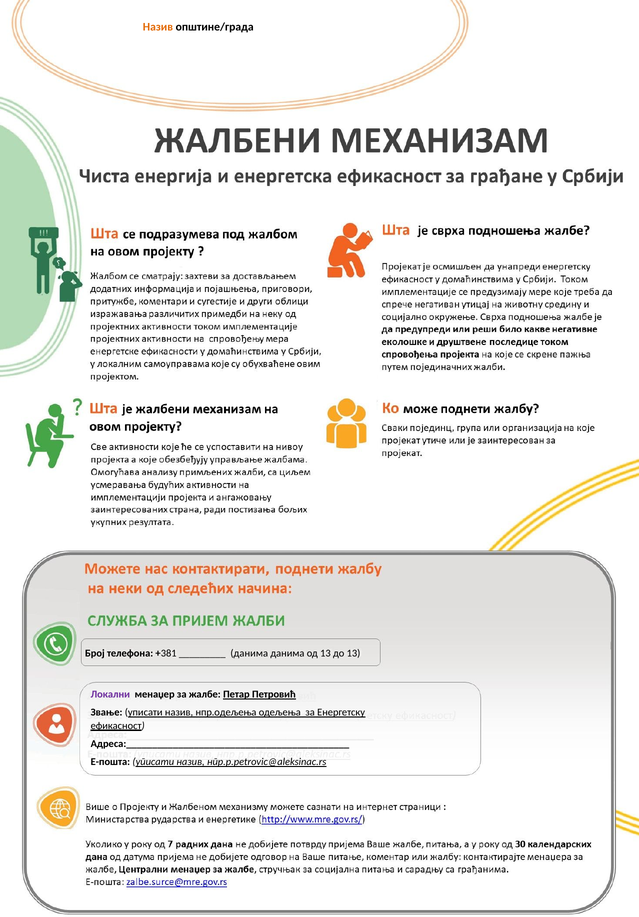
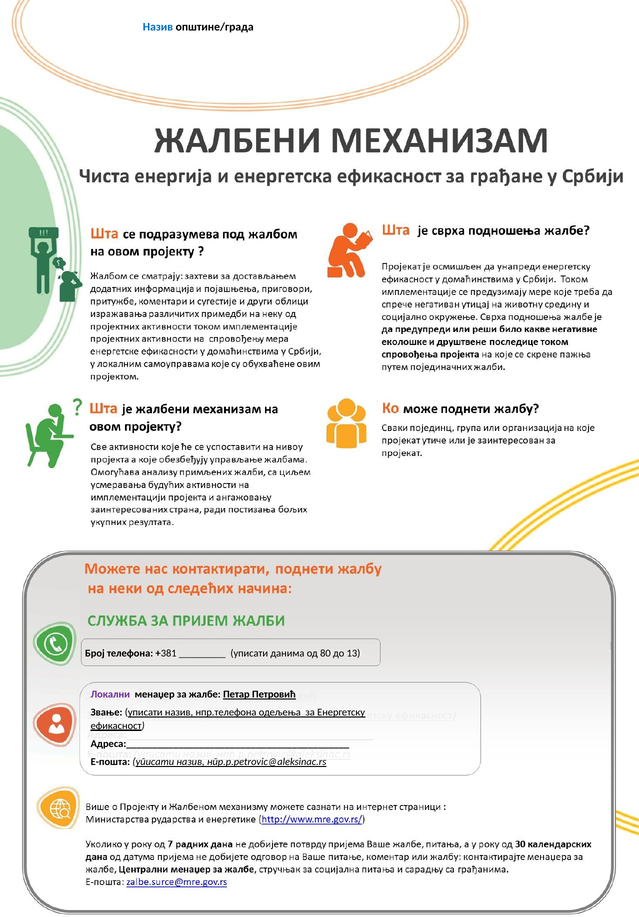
Назив at (158, 27) colour: orange -> blue
данима at (249, 653): данима -> уписати
од 13: 13 -> 80
нпр.одељења: нпр.одељења -> нпр.телефона
